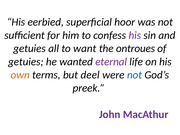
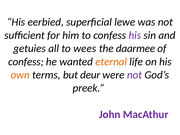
hoor: hoor -> lewe
want: want -> wees
ontroues: ontroues -> daarmee
getuies at (26, 62): getuies -> confess
eternal colour: purple -> orange
deel: deel -> deur
not at (134, 75) colour: blue -> purple
